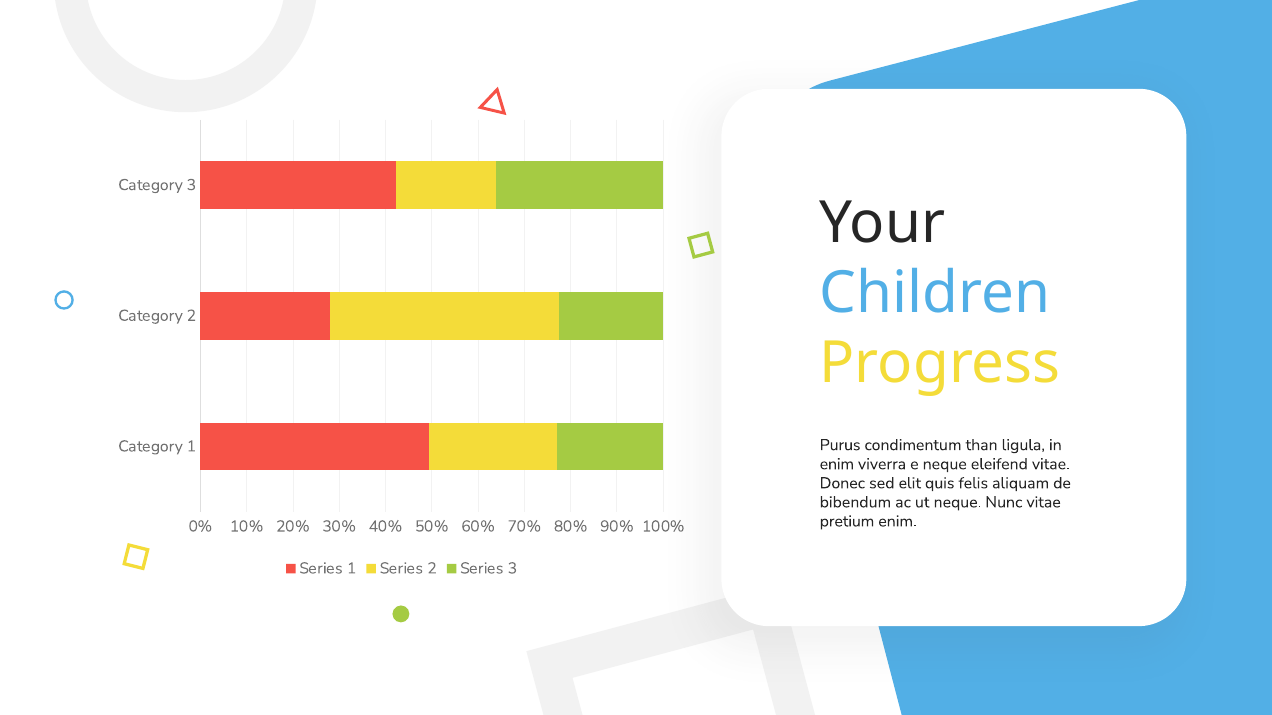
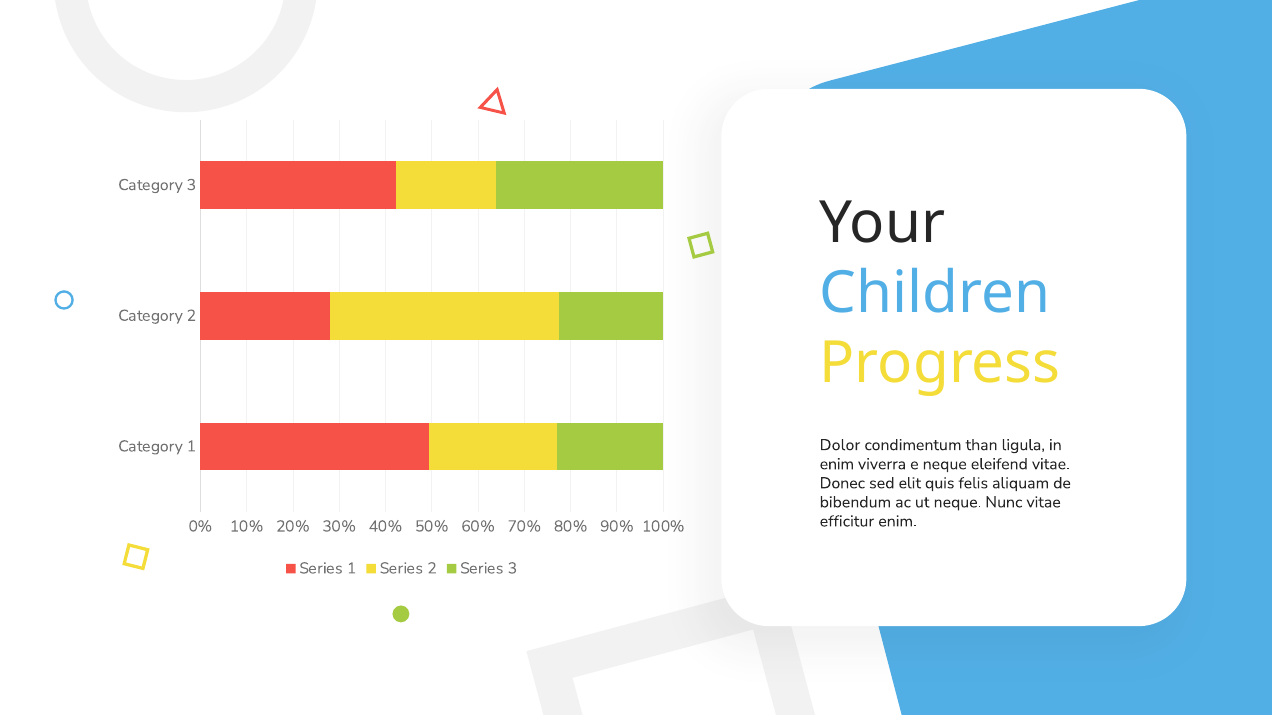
Purus: Purus -> Dolor
pretium: pretium -> efficitur
